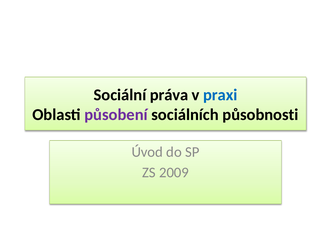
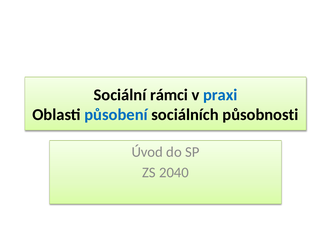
práva: práva -> rámci
působení colour: purple -> blue
2009: 2009 -> 2040
